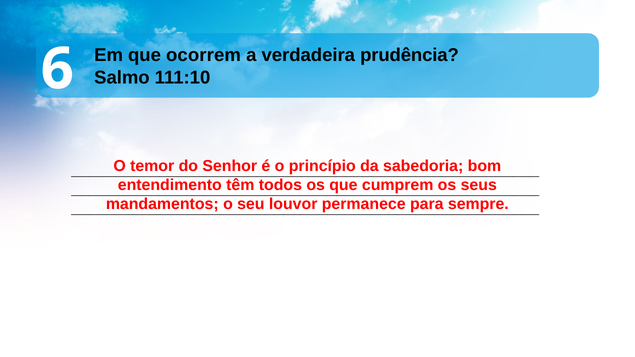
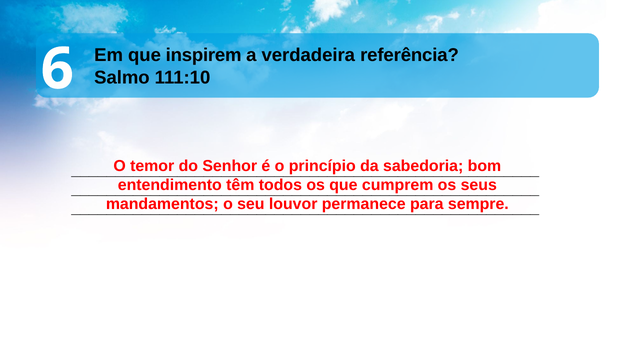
ocorrem: ocorrem -> inspirem
prudência: prudência -> referência
